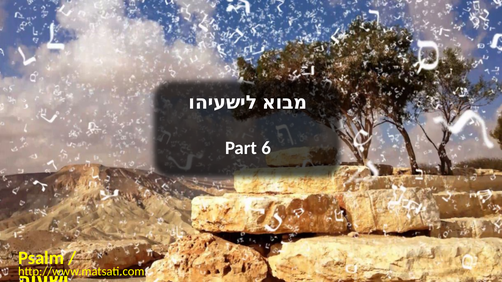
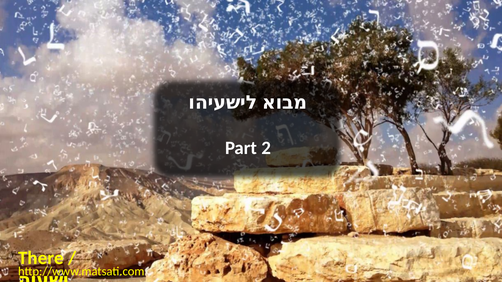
6: 6 -> 2
Psalm: Psalm -> There
